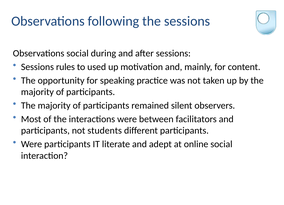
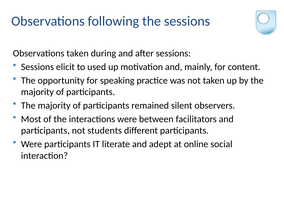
Observations social: social -> taken
rules: rules -> elicit
